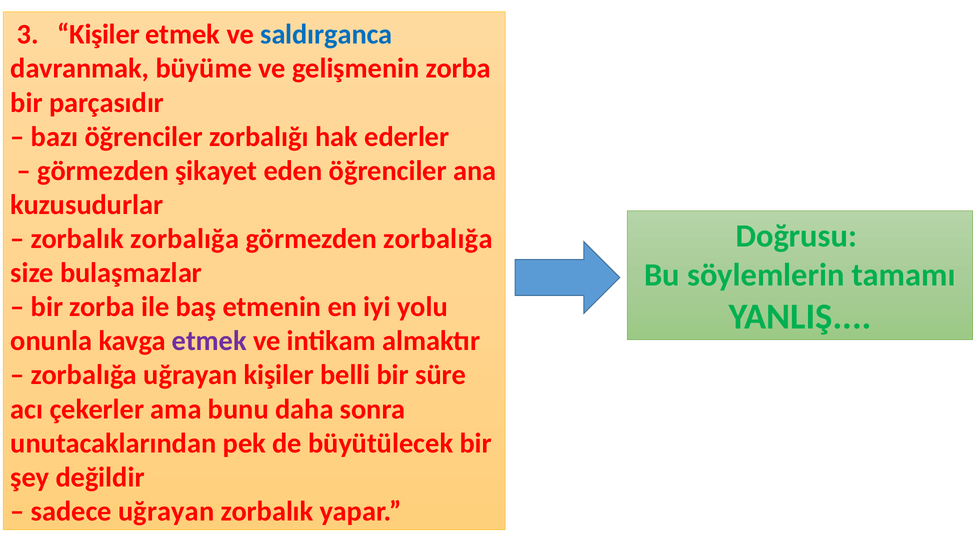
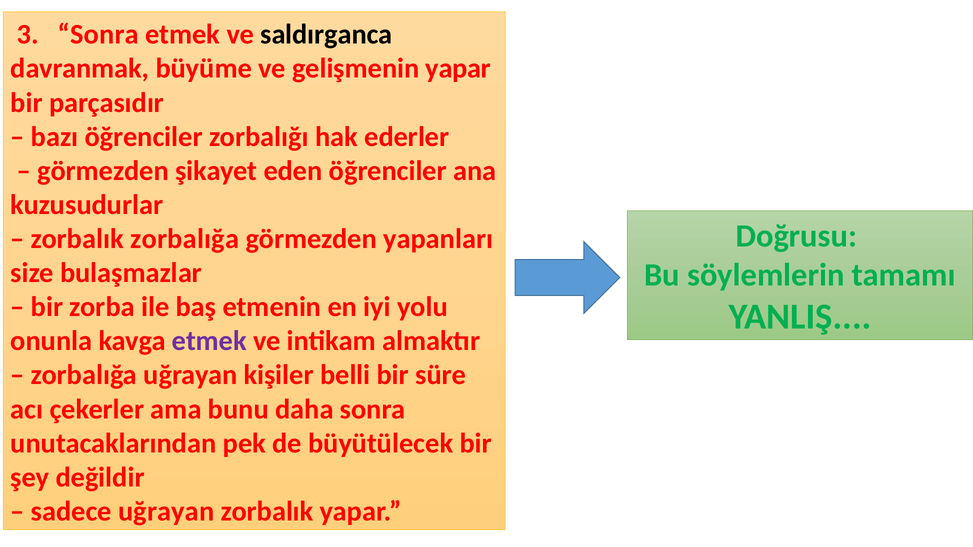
3 Kişiler: Kişiler -> Sonra
saldırganca colour: blue -> black
gelişmenin zorba: zorba -> yapar
görmezden zorbalığa: zorbalığa -> yapanları
